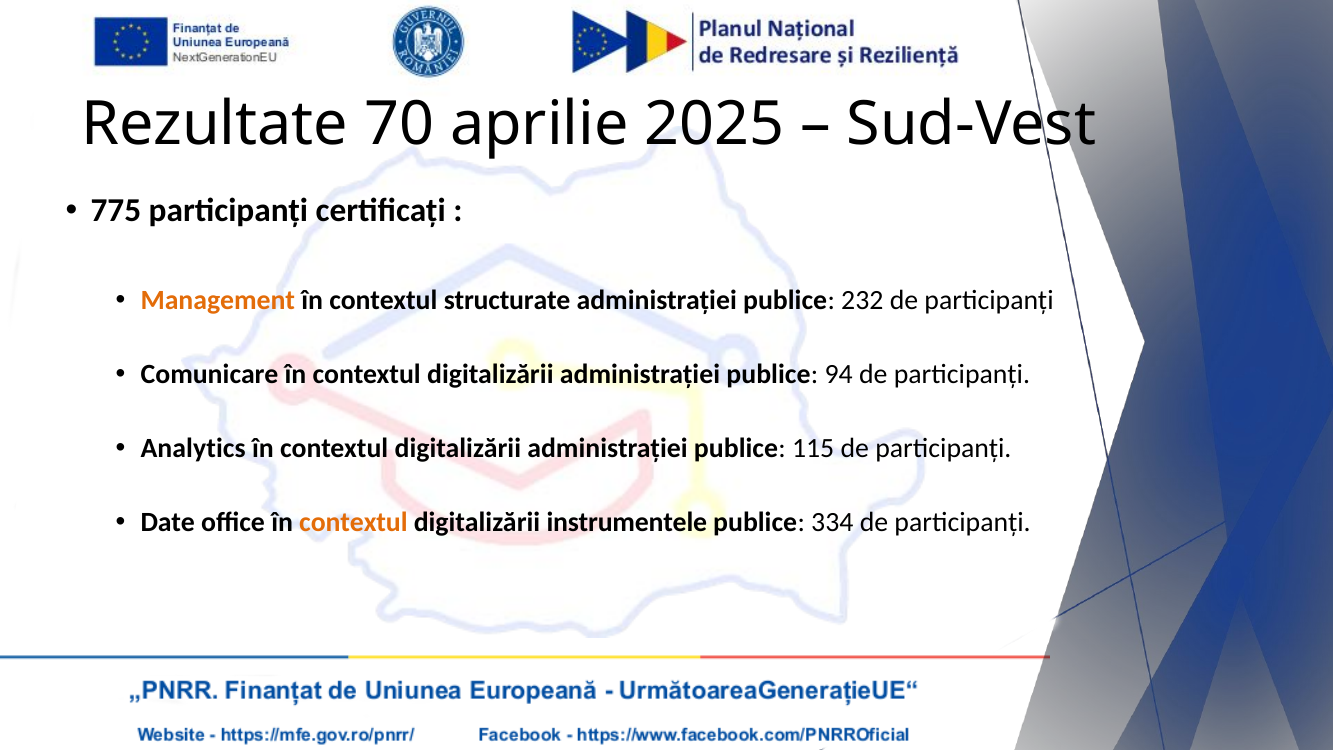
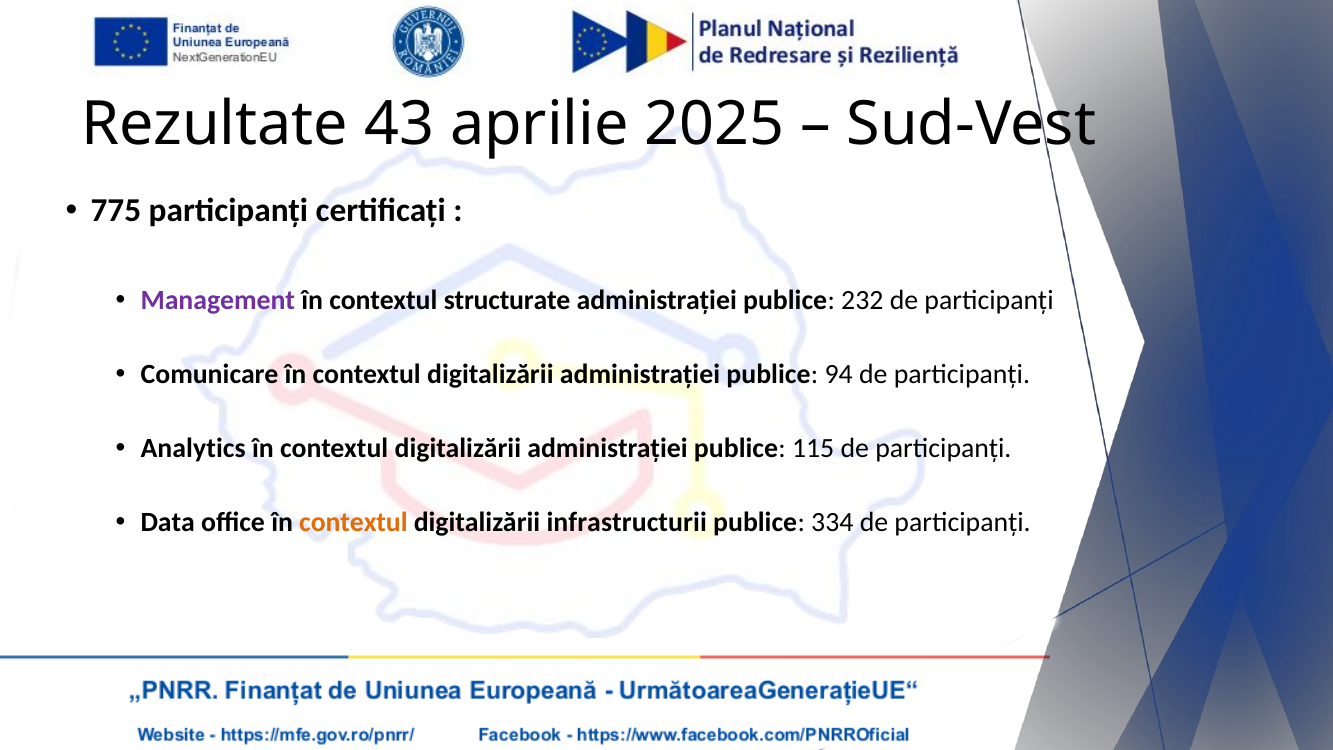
70: 70 -> 43
Management colour: orange -> purple
Date: Date -> Data
instrumentele: instrumentele -> infrastructurii
